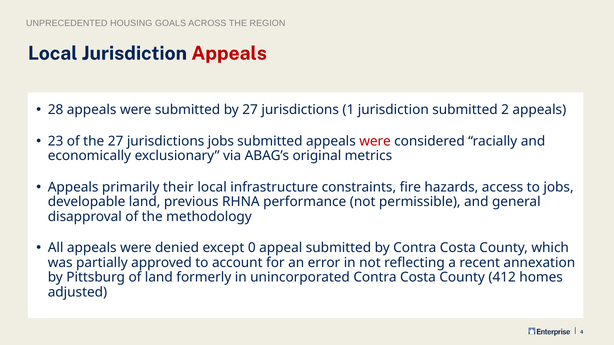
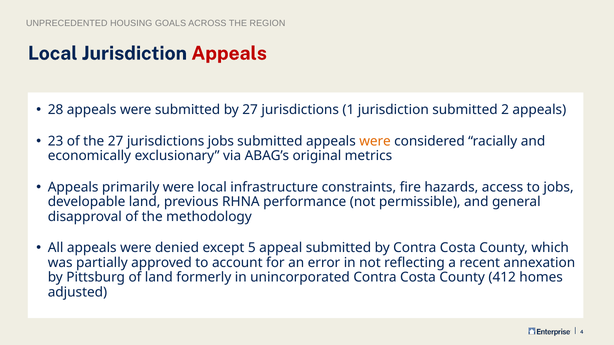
were at (375, 141) colour: red -> orange
primarily their: their -> were
0: 0 -> 5
